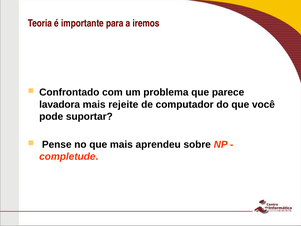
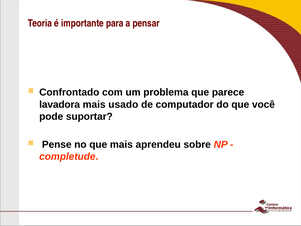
iremos: iremos -> pensar
rejeite: rejeite -> usado
